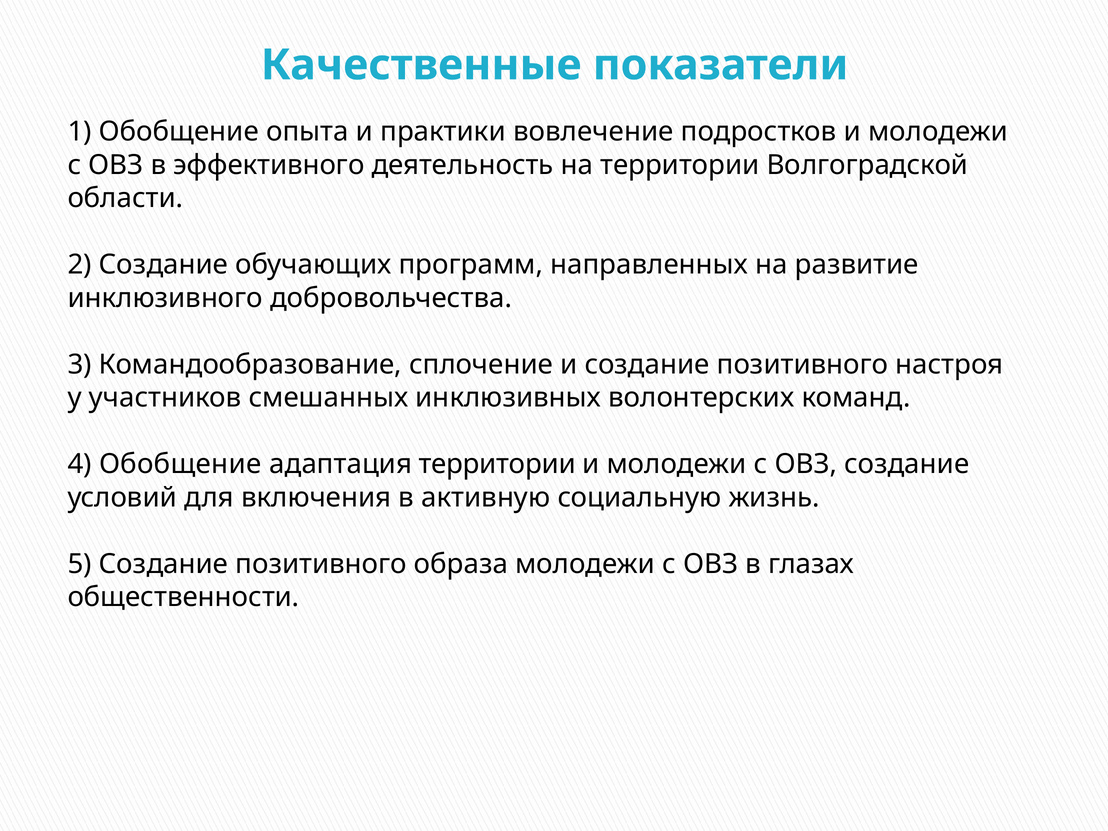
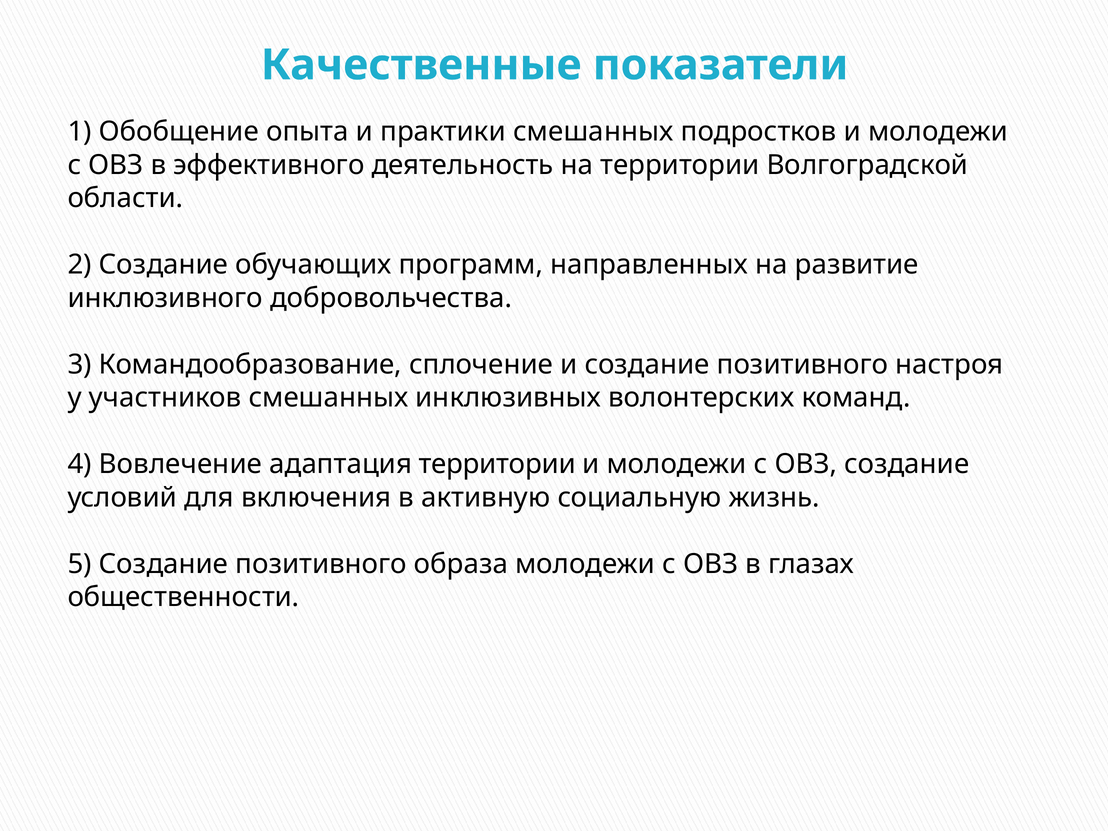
практики вовлечение: вовлечение -> смешанных
4 Обобщение: Обобщение -> Вовлечение
